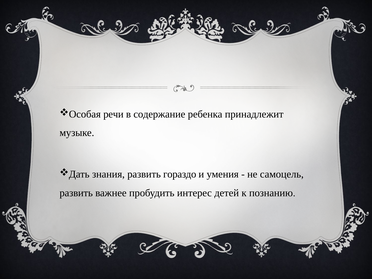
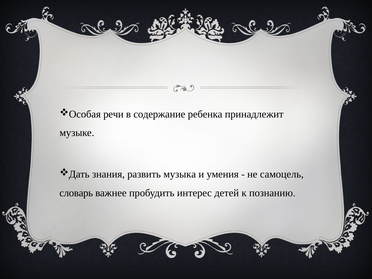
гораздо: гораздо -> музыка
развить at (76, 193): развить -> словарь
